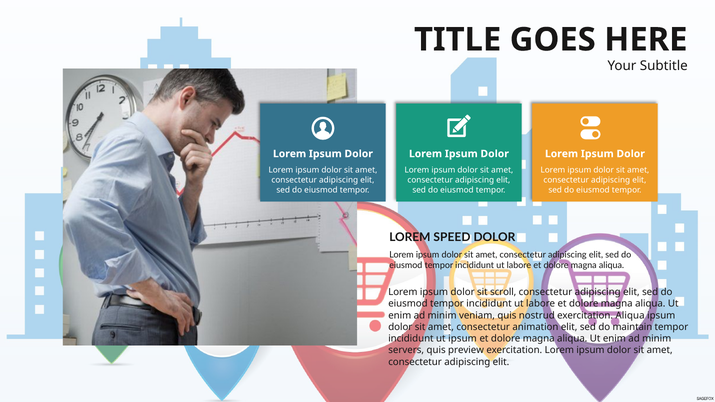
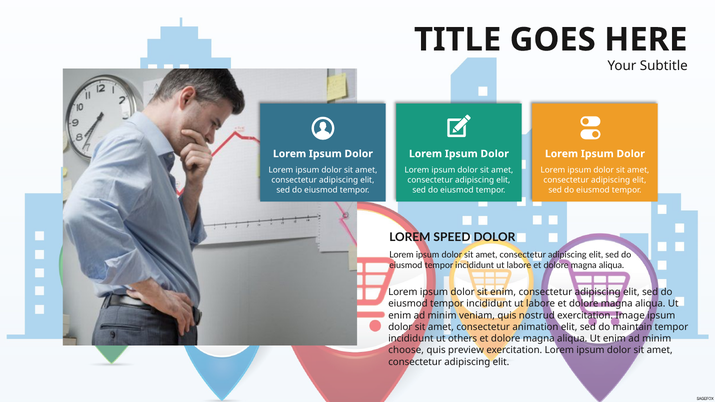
sit scroll: scroll -> enim
exercitation Aliqua: Aliqua -> Image
ut ipsum: ipsum -> others
servers: servers -> choose
